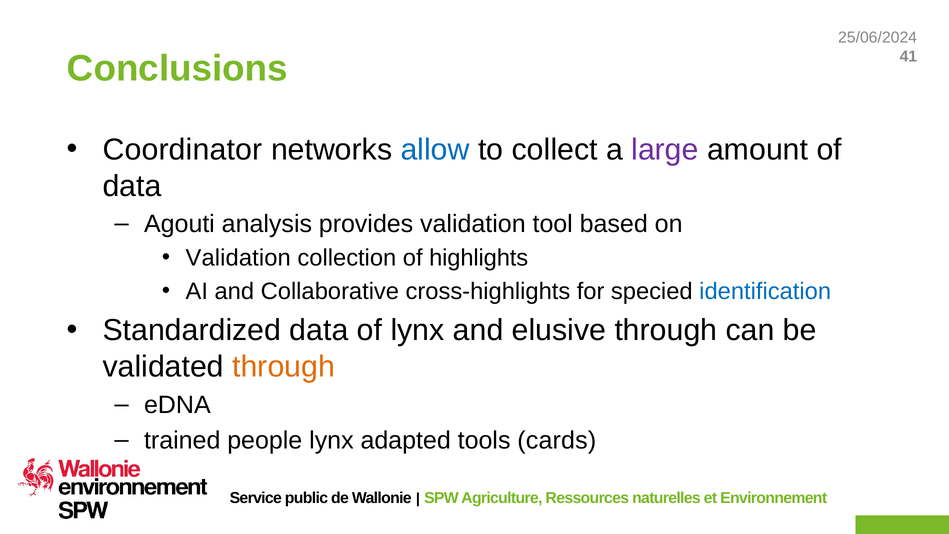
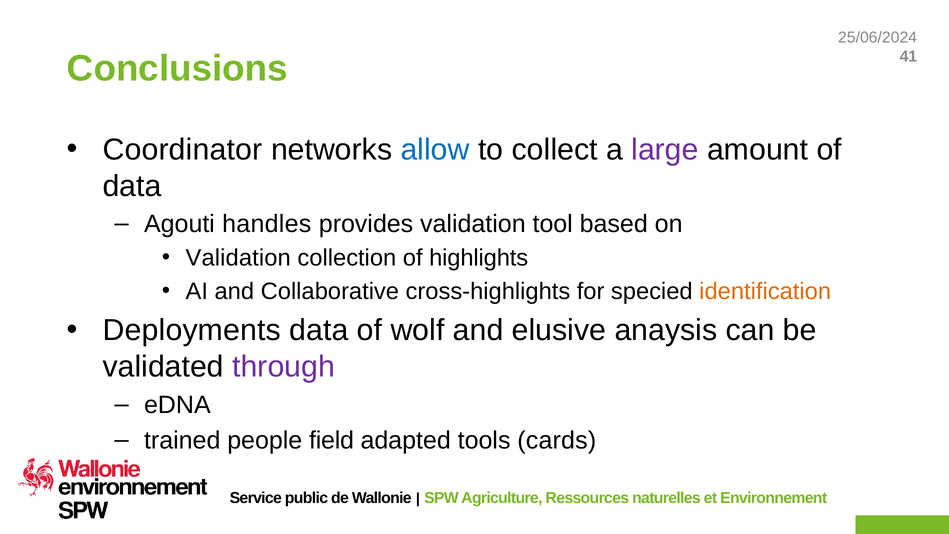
analysis: analysis -> handles
identification colour: blue -> orange
Standardized: Standardized -> Deployments
of lynx: lynx -> wolf
elusive through: through -> anaysis
through at (284, 367) colour: orange -> purple
people lynx: lynx -> field
